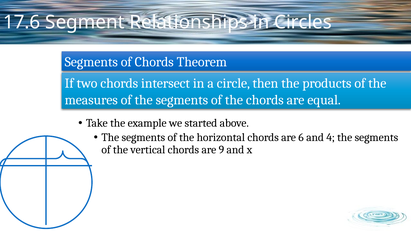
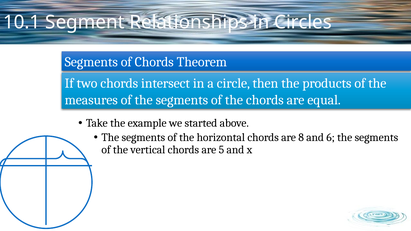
17.6: 17.6 -> 10.1
are 6: 6 -> 8
and 4: 4 -> 6
9: 9 -> 5
